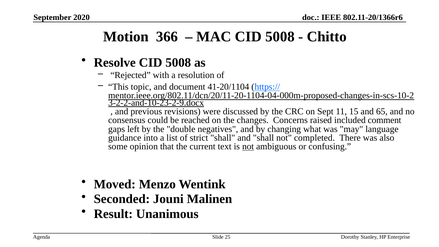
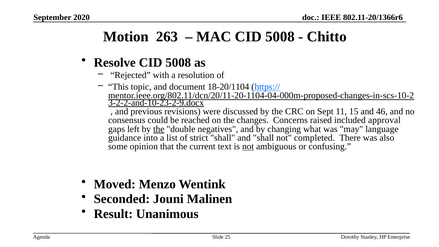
366: 366 -> 263
41-20/1104: 41-20/1104 -> 18-20/1104
65: 65 -> 46
comment: comment -> approval
the at (159, 129) underline: none -> present
